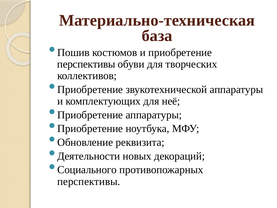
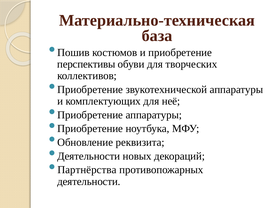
Социального: Социального -> Партнёрства
перспективы at (89, 181): перспективы -> деятельности
